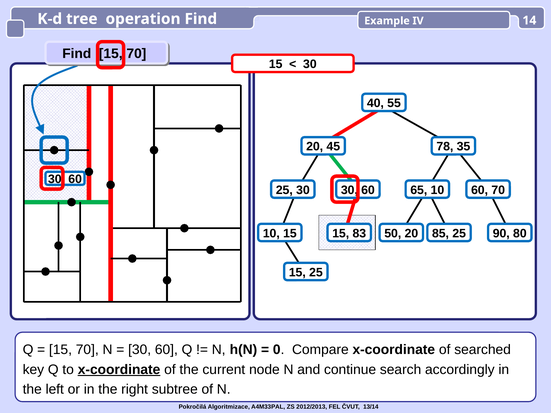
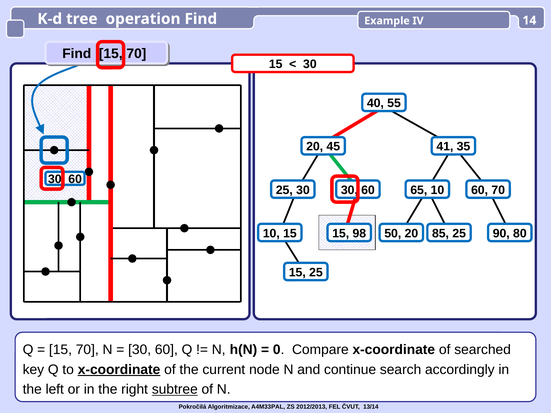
78: 78 -> 41
83: 83 -> 98
subtree underline: none -> present
